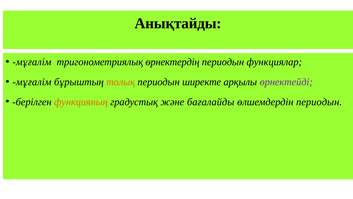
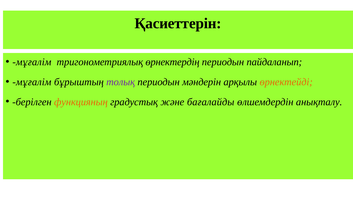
Анықтайды: Анықтайды -> Қасиеттерін
функциялар: функциялар -> пайдаланып
толық colour: orange -> purple
ширекте: ширекте -> мәндерін
өрнектейді colour: purple -> orange
өлшемдердін периодын: периодын -> анықталу
